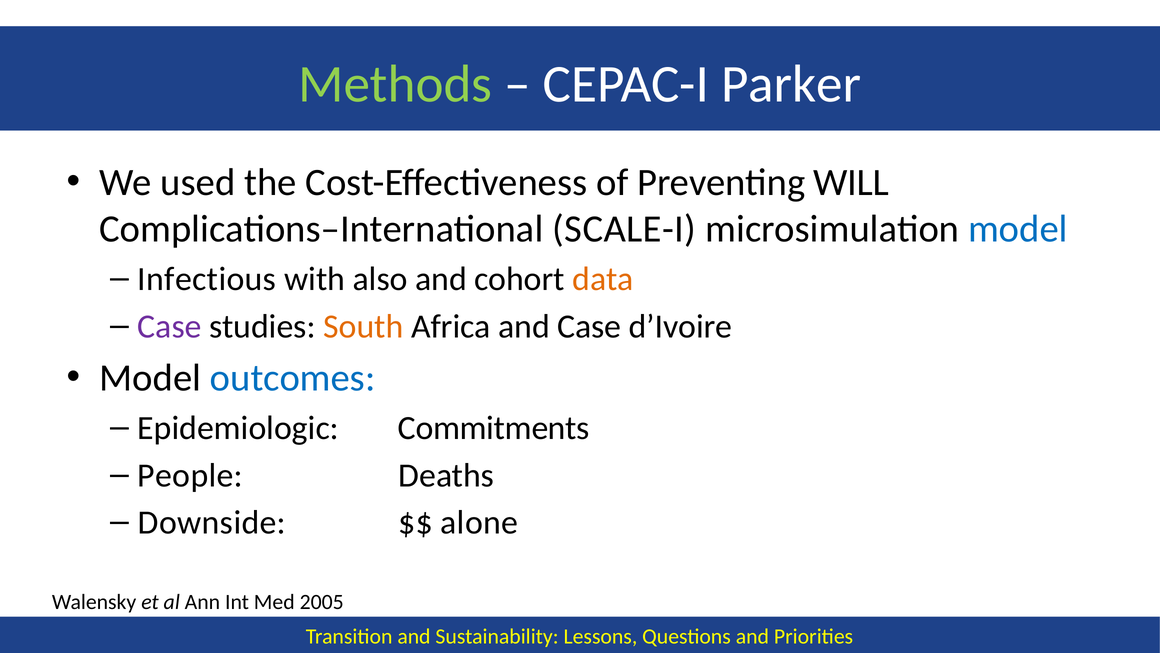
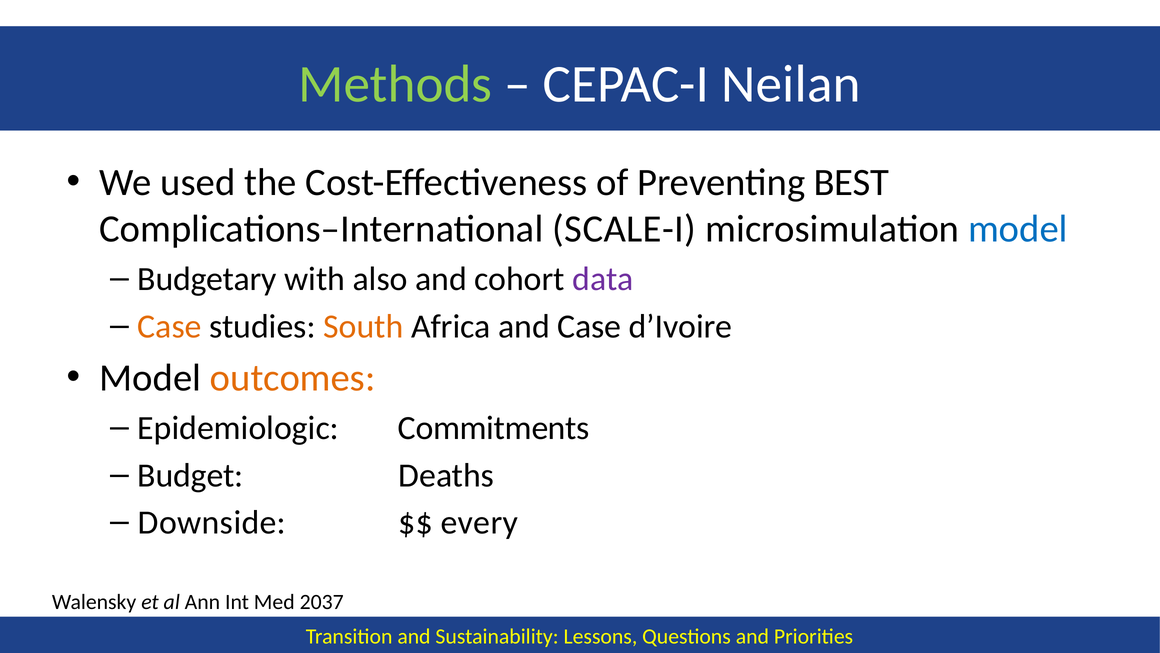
Parker: Parker -> Neilan
WILL: WILL -> BEST
Infectious: Infectious -> Budgetary
data colour: orange -> purple
Case at (170, 326) colour: purple -> orange
outcomes colour: blue -> orange
People: People -> Budget
alone: alone -> every
2005: 2005 -> 2037
